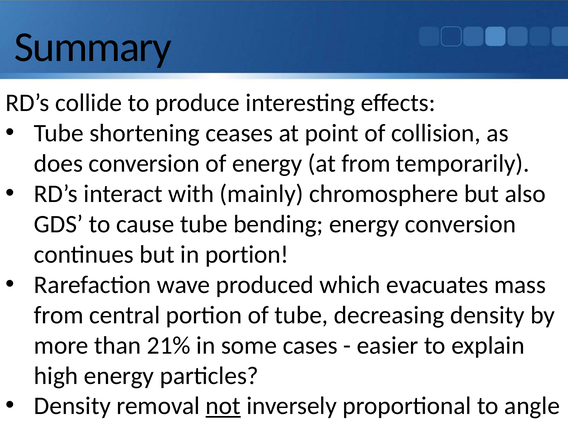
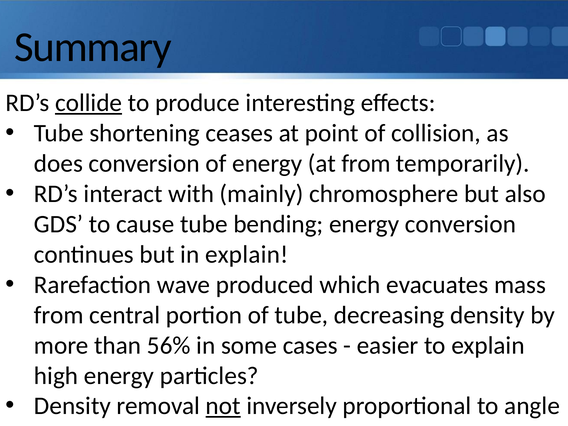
collide underline: none -> present
in portion: portion -> explain
21%: 21% -> 56%
